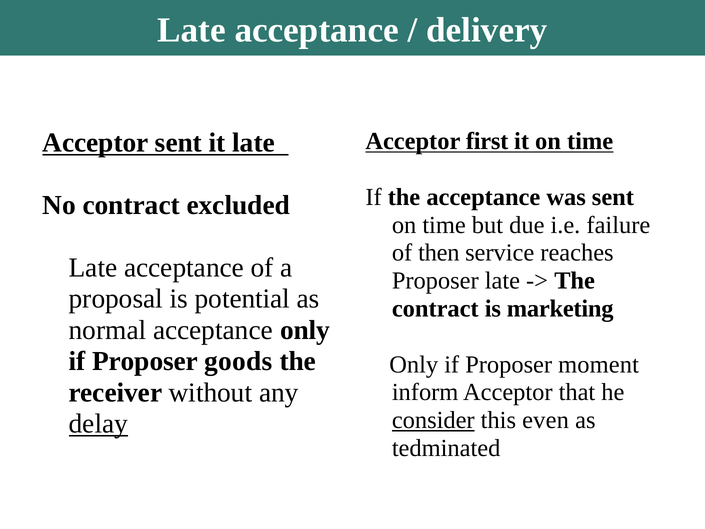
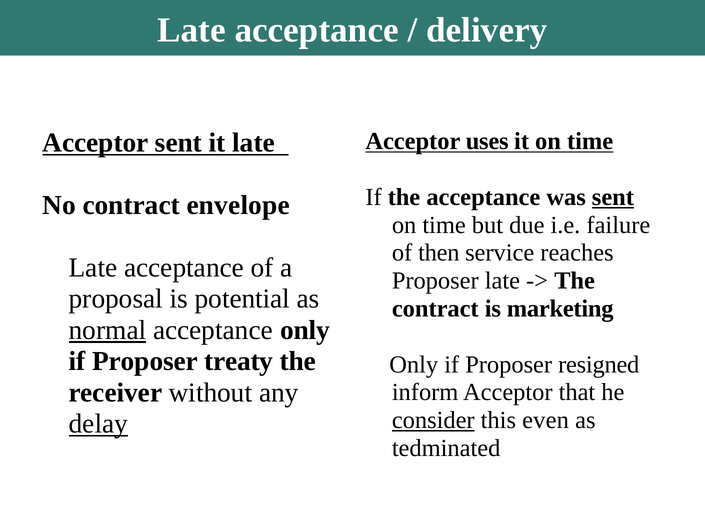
first: first -> uses
sent at (613, 197) underline: none -> present
excluded: excluded -> envelope
normal underline: none -> present
goods: goods -> treaty
moment: moment -> resigned
